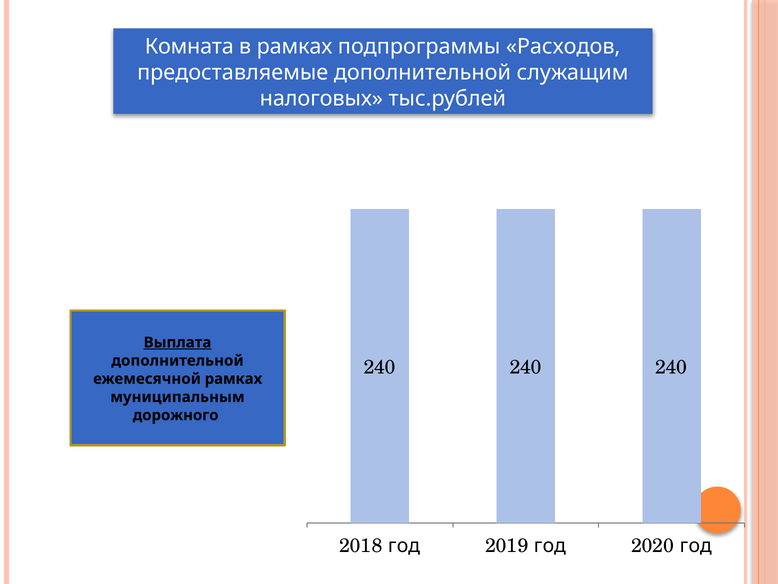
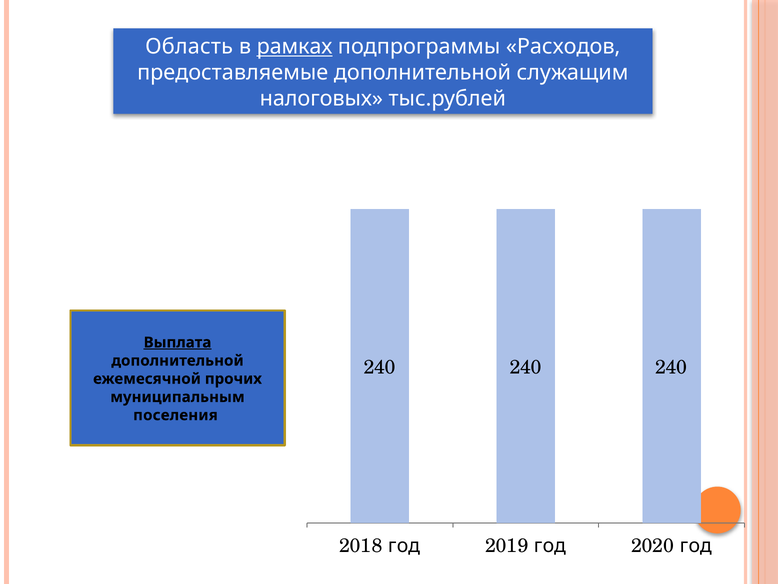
Комната: Комната -> Область
рамках at (295, 47) underline: none -> present
ежемесячной рамках: рамках -> прочих
дорожного: дорожного -> поселения
